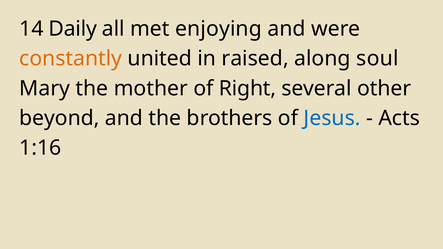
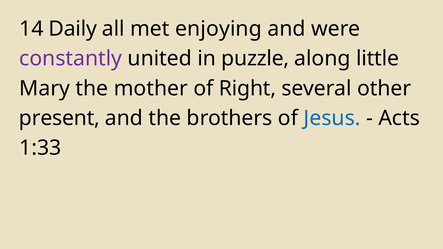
constantly colour: orange -> purple
raised: raised -> puzzle
soul: soul -> little
beyond: beyond -> present
1:16: 1:16 -> 1:33
